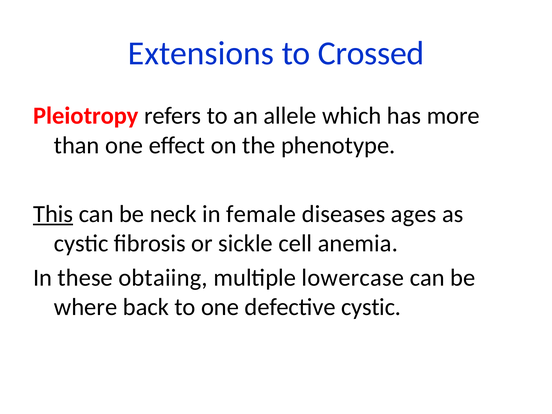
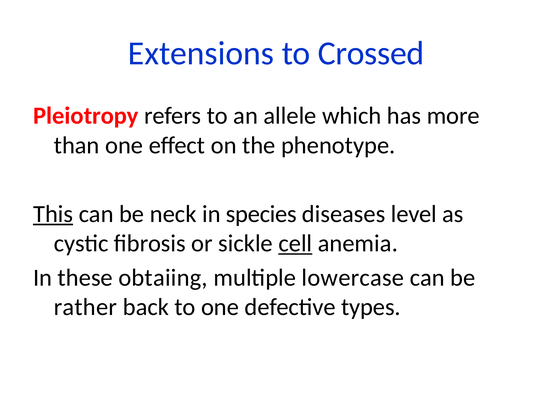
female: female -> species
ages: ages -> level
cell underline: none -> present
where: where -> rather
defective cystic: cystic -> types
